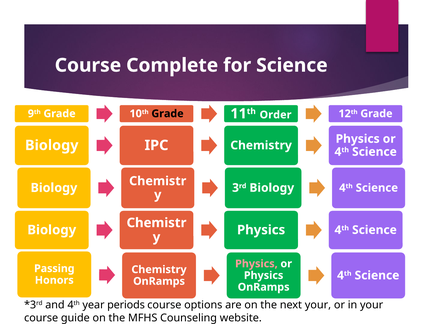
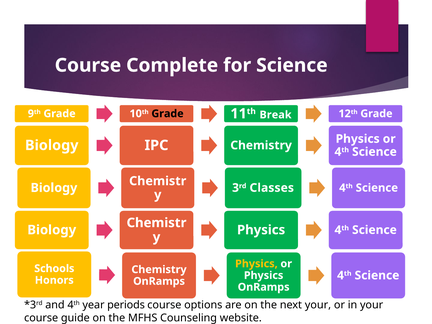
Order: Order -> Break
3rd Biology: Biology -> Classes
Physics at (256, 264) colour: pink -> yellow
Passing: Passing -> Schools
